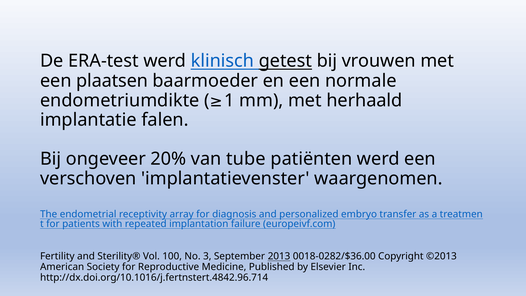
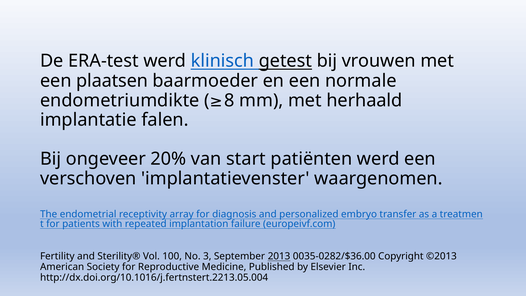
1: 1 -> 8
tube: tube -> start
0018-0282/$36.00: 0018-0282/$36.00 -> 0035-0282/$36.00
http://dx.doi.org/10.1016/j.fertnstert.4842.96.714: http://dx.doi.org/10.1016/j.fertnstert.4842.96.714 -> http://dx.doi.org/10.1016/j.fertnstert.2213.05.004
